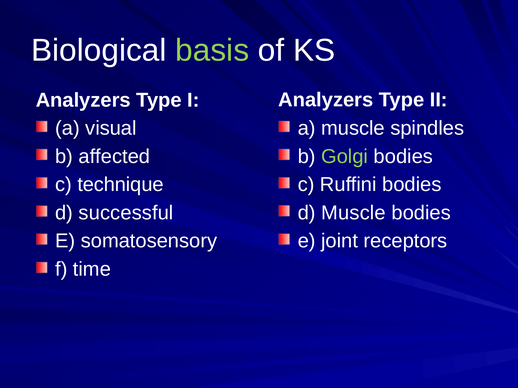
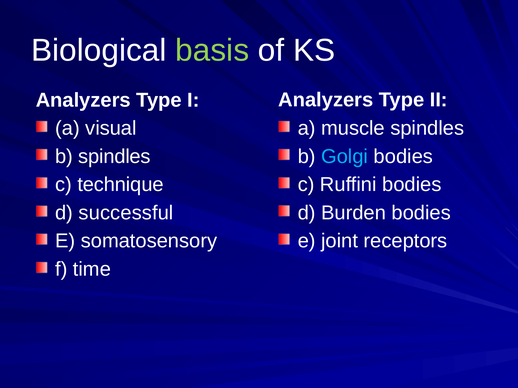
b affected: affected -> spindles
Golgi colour: light green -> light blue
d Muscle: Muscle -> Burden
